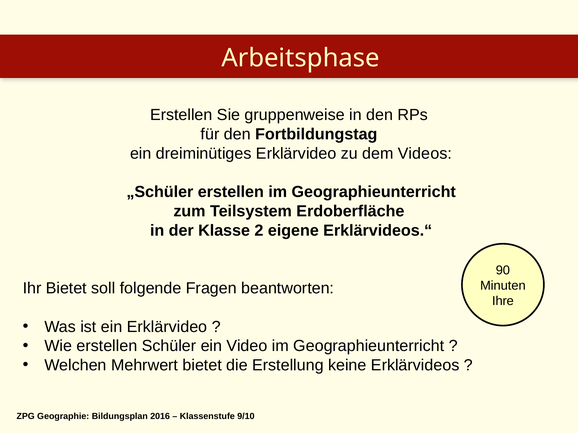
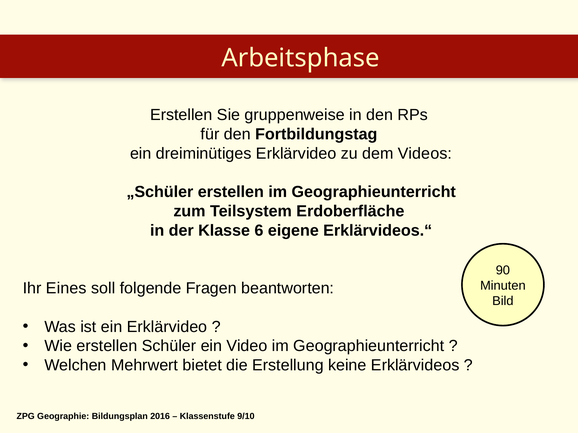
2: 2 -> 6
Ihr Bietet: Bietet -> Eines
Ihre: Ihre -> Bild
